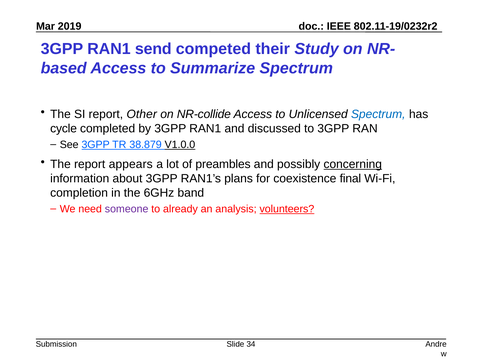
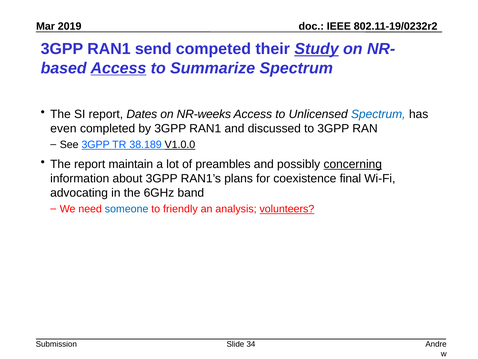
Study underline: none -> present
Access at (118, 68) underline: none -> present
Other: Other -> Dates
NR-collide: NR-collide -> NR-weeks
cycle: cycle -> even
38.879: 38.879 -> 38.189
appears: appears -> maintain
completion: completion -> advocating
someone colour: purple -> blue
already: already -> friendly
